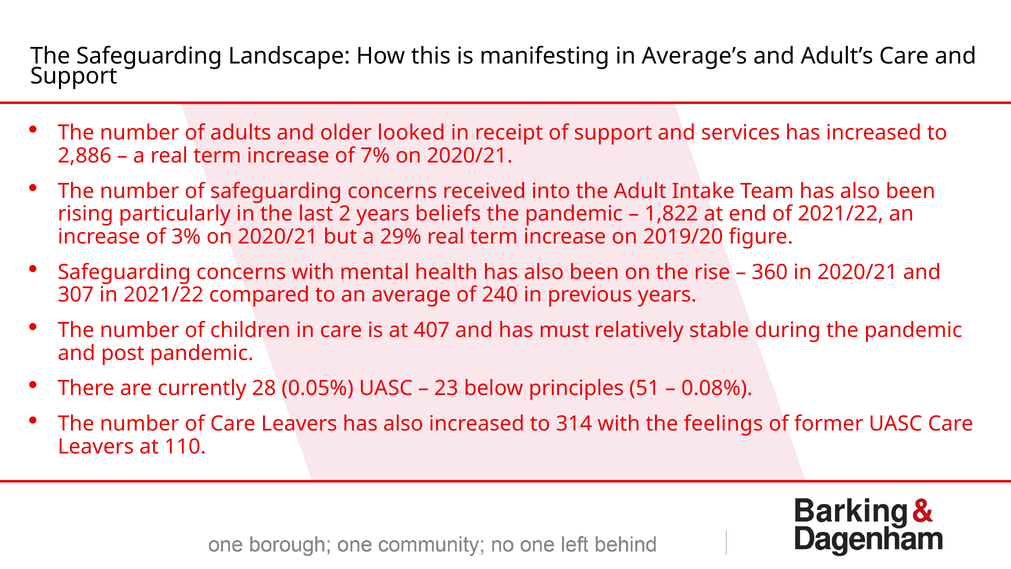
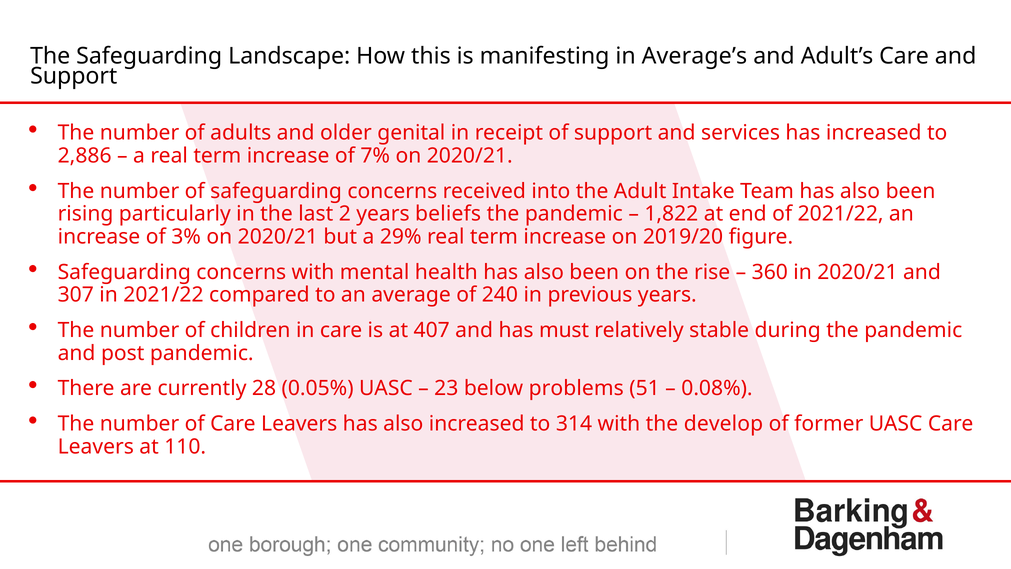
looked: looked -> genital
principles: principles -> problems
feelings: feelings -> develop
